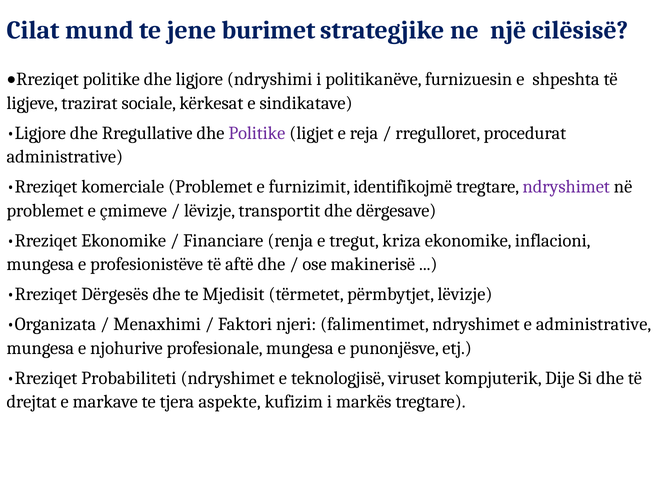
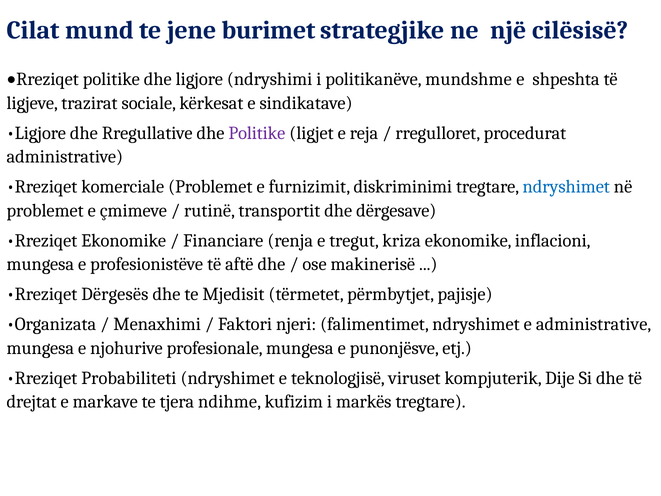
furnizuesin: furnizuesin -> mundshme
identifikojmë: identifikojmë -> diskriminimi
ndryshimet at (566, 187) colour: purple -> blue
lëvizje at (210, 210): lëvizje -> rutinë
përmbytjet lëvizje: lëvizje -> pajisje
aspekte: aspekte -> ndihme
